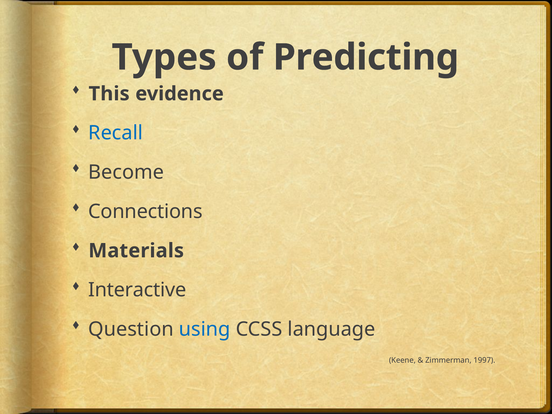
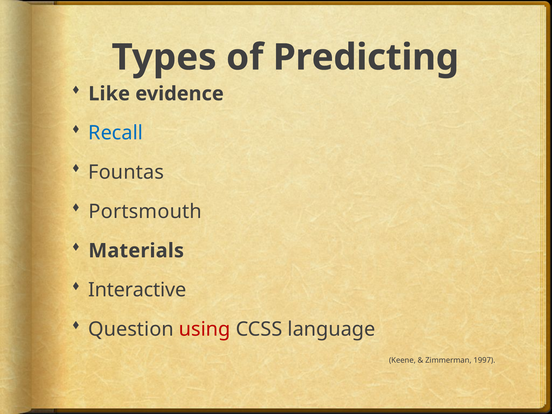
This: This -> Like
Become: Become -> Fountas
Connections: Connections -> Portsmouth
using colour: blue -> red
